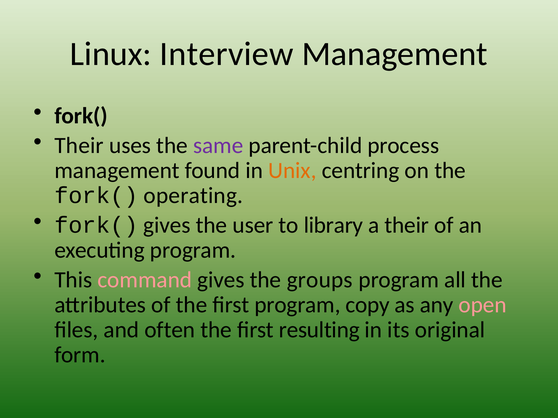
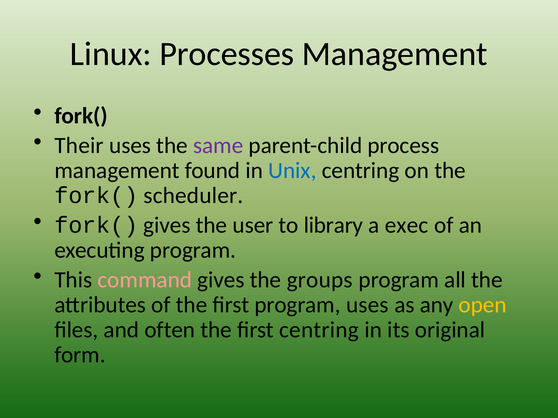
Interview: Interview -> Processes
Unix colour: orange -> blue
operating: operating -> scheduler
a their: their -> exec
program copy: copy -> uses
open colour: pink -> yellow
first resulting: resulting -> centring
